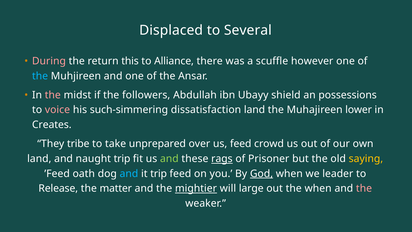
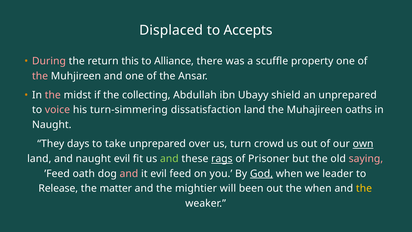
Several: Several -> Accepts
however: however -> property
the at (40, 76) colour: light blue -> pink
followers: followers -> collecting
an possessions: possessions -> unprepared
such-simmering: such-simmering -> turn-simmering
lower: lower -> oaths
Creates at (52, 125): Creates -> Naught
tribe: tribe -> days
us feed: feed -> turn
own underline: none -> present
naught trip: trip -> evil
saying colour: yellow -> pink
and at (129, 173) colour: light blue -> pink
it trip: trip -> evil
mightier underline: present -> none
large: large -> been
the at (364, 188) colour: pink -> yellow
